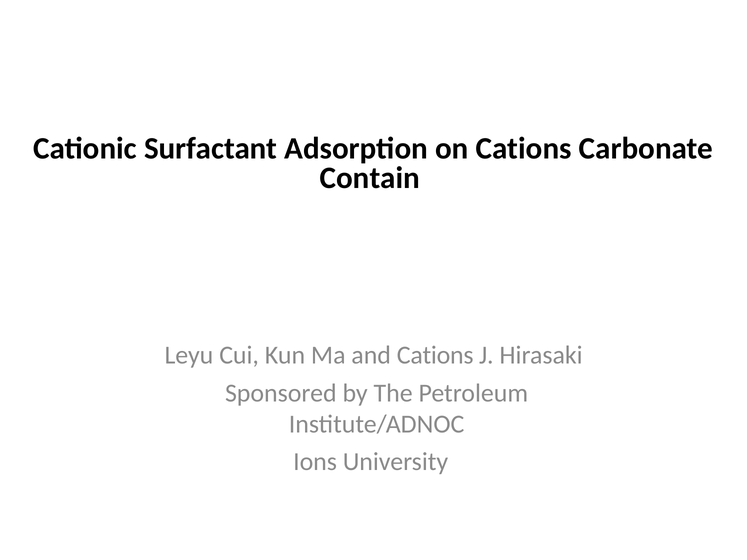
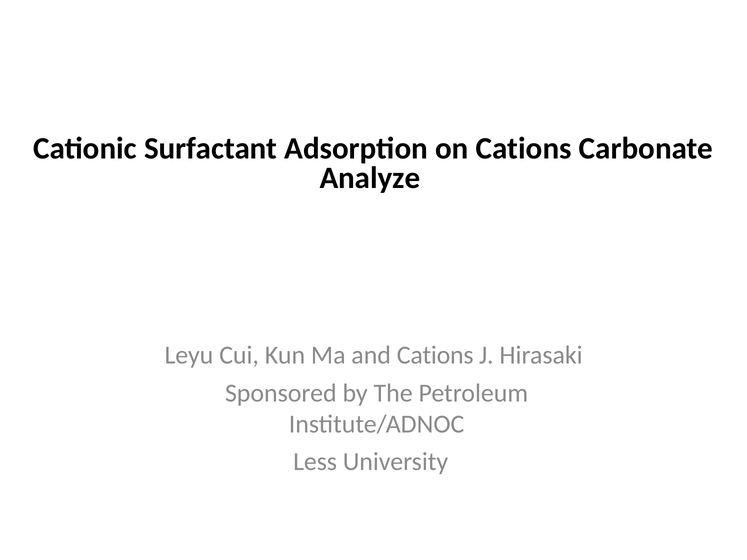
Contain: Contain -> Analyze
Ions: Ions -> Less
